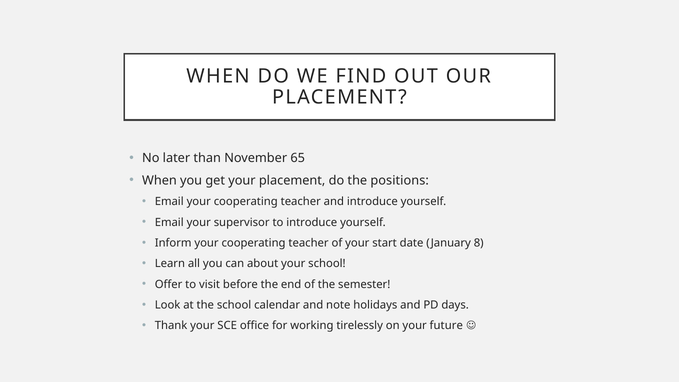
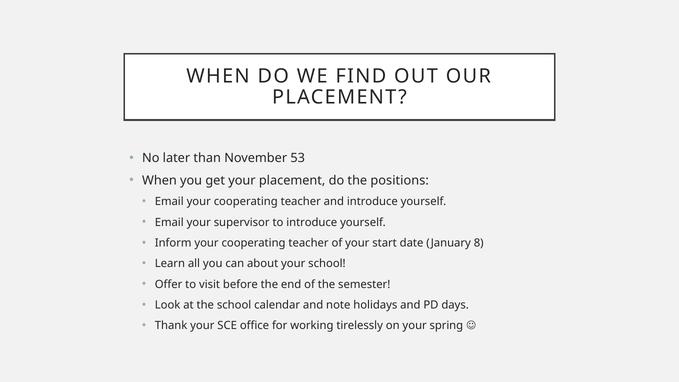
65: 65 -> 53
future: future -> spring
